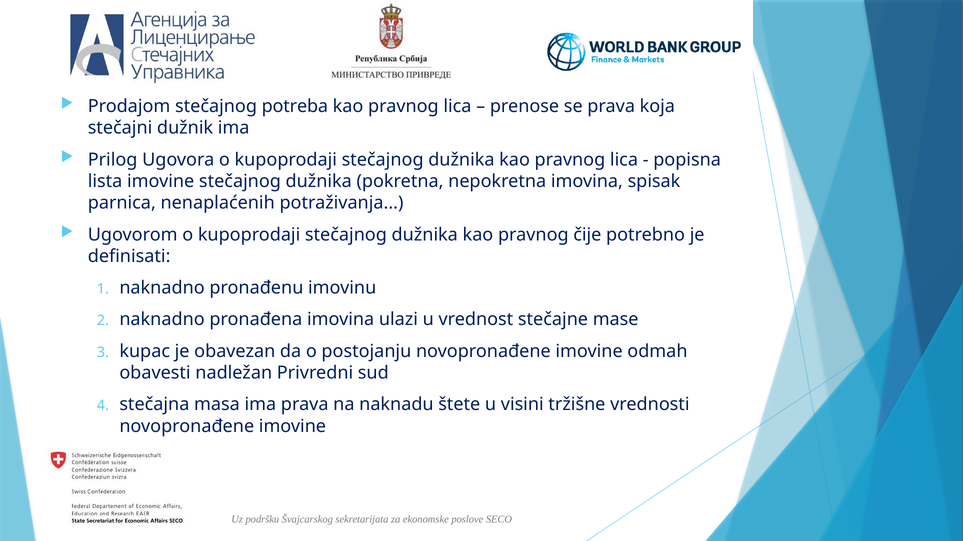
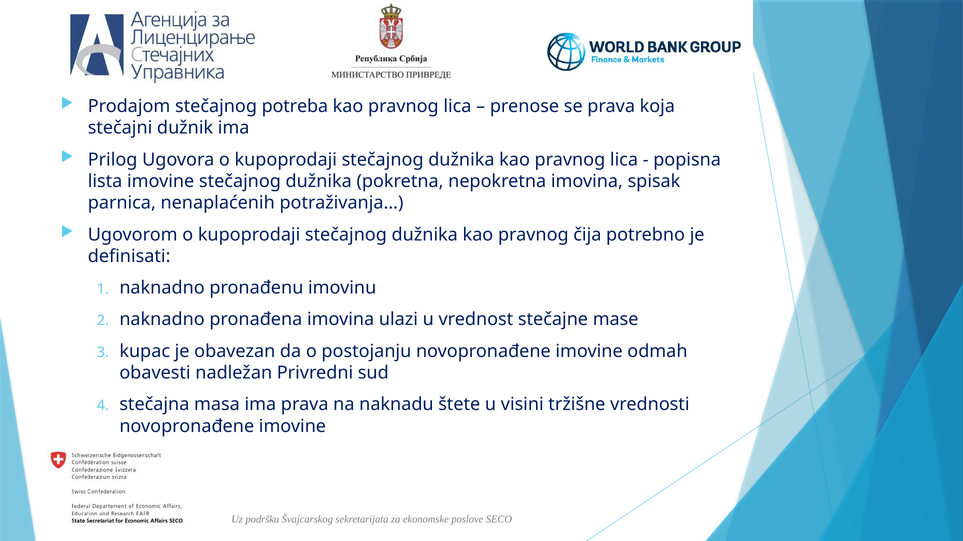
čije: čije -> čija
